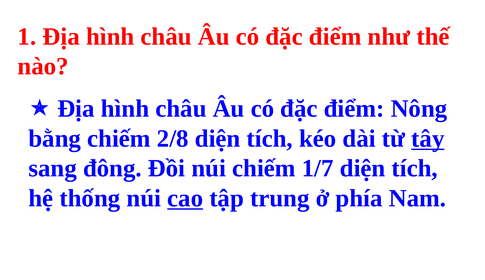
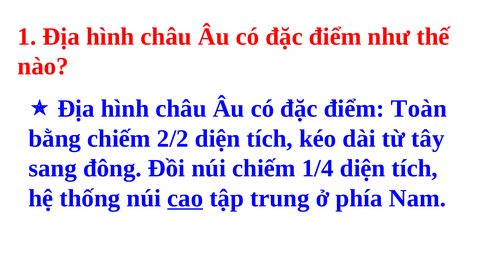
Nông: Nông -> Toàn
2/8: 2/8 -> 2/2
tây underline: present -> none
1/7: 1/7 -> 1/4
